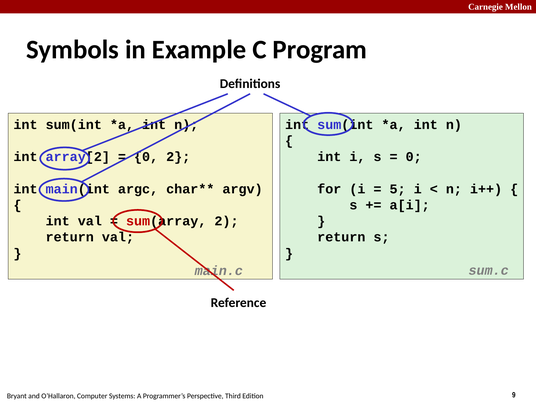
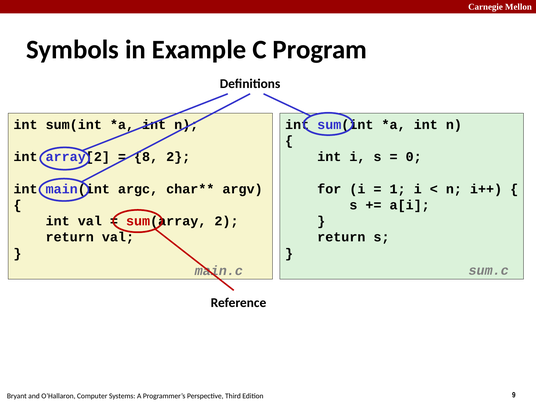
0 at (146, 157): 0 -> 8
5: 5 -> 1
